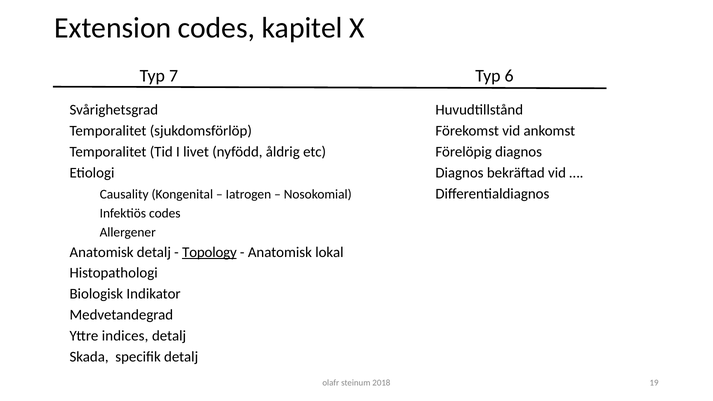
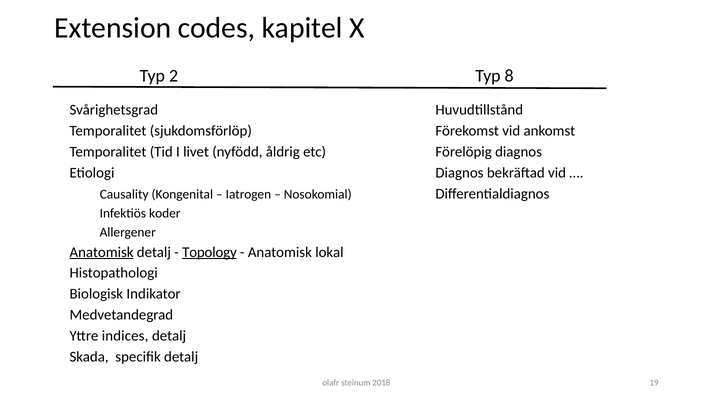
7: 7 -> 2
6: 6 -> 8
Infektiös codes: codes -> koder
Anatomisk at (102, 252) underline: none -> present
